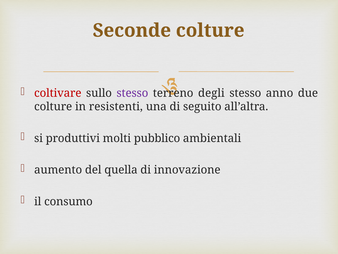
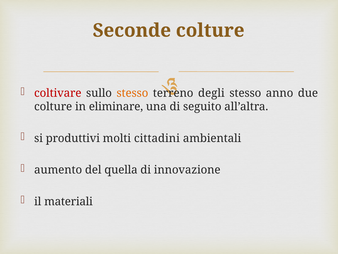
stesso at (132, 93) colour: purple -> orange
resistenti: resistenti -> eliminare
pubblico: pubblico -> cittadini
consumo: consumo -> materiali
